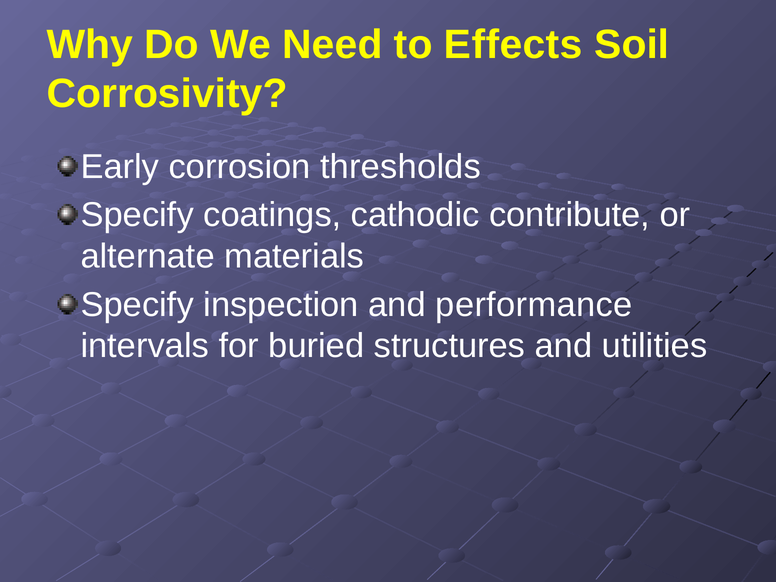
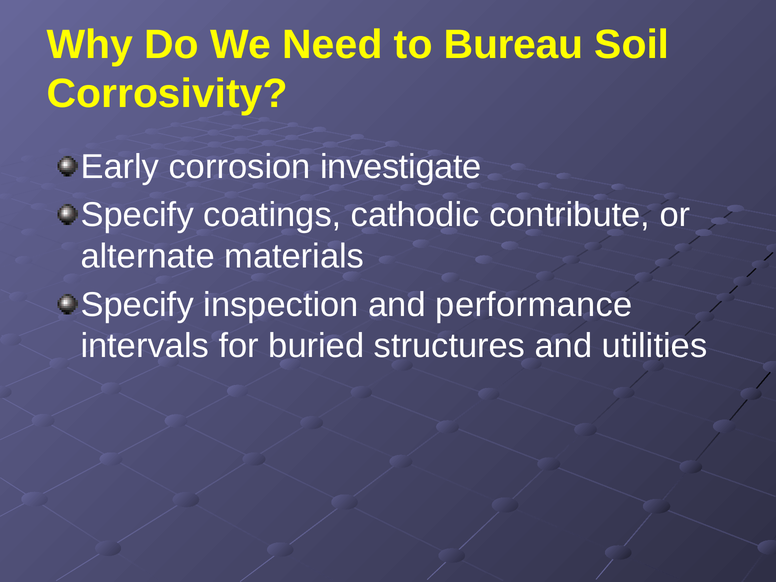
Effects: Effects -> Bureau
thresholds: thresholds -> investigate
